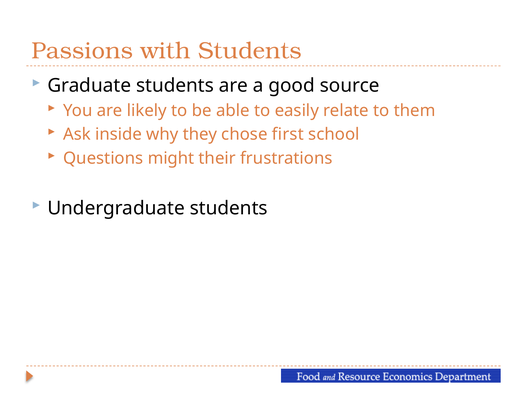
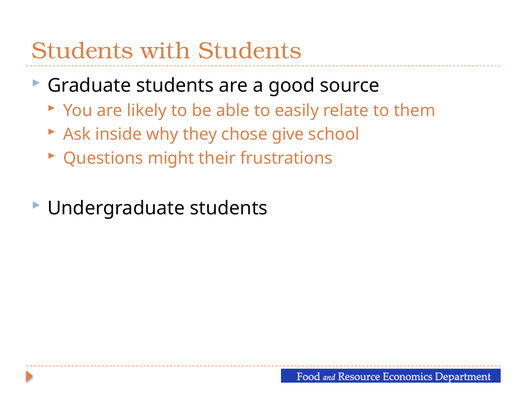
Passions at (82, 51): Passions -> Students
first: first -> give
